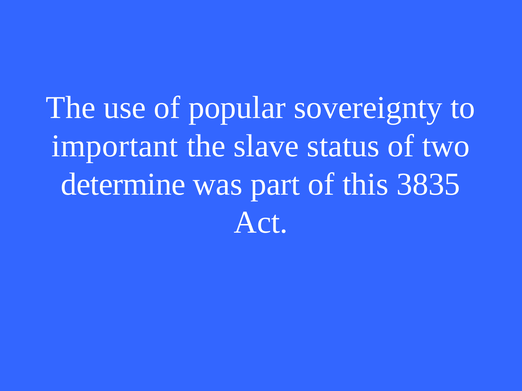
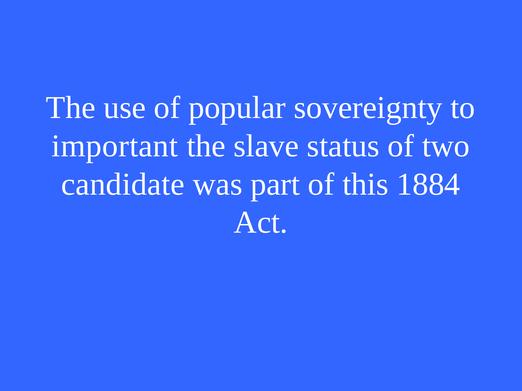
determine: determine -> candidate
3835: 3835 -> 1884
